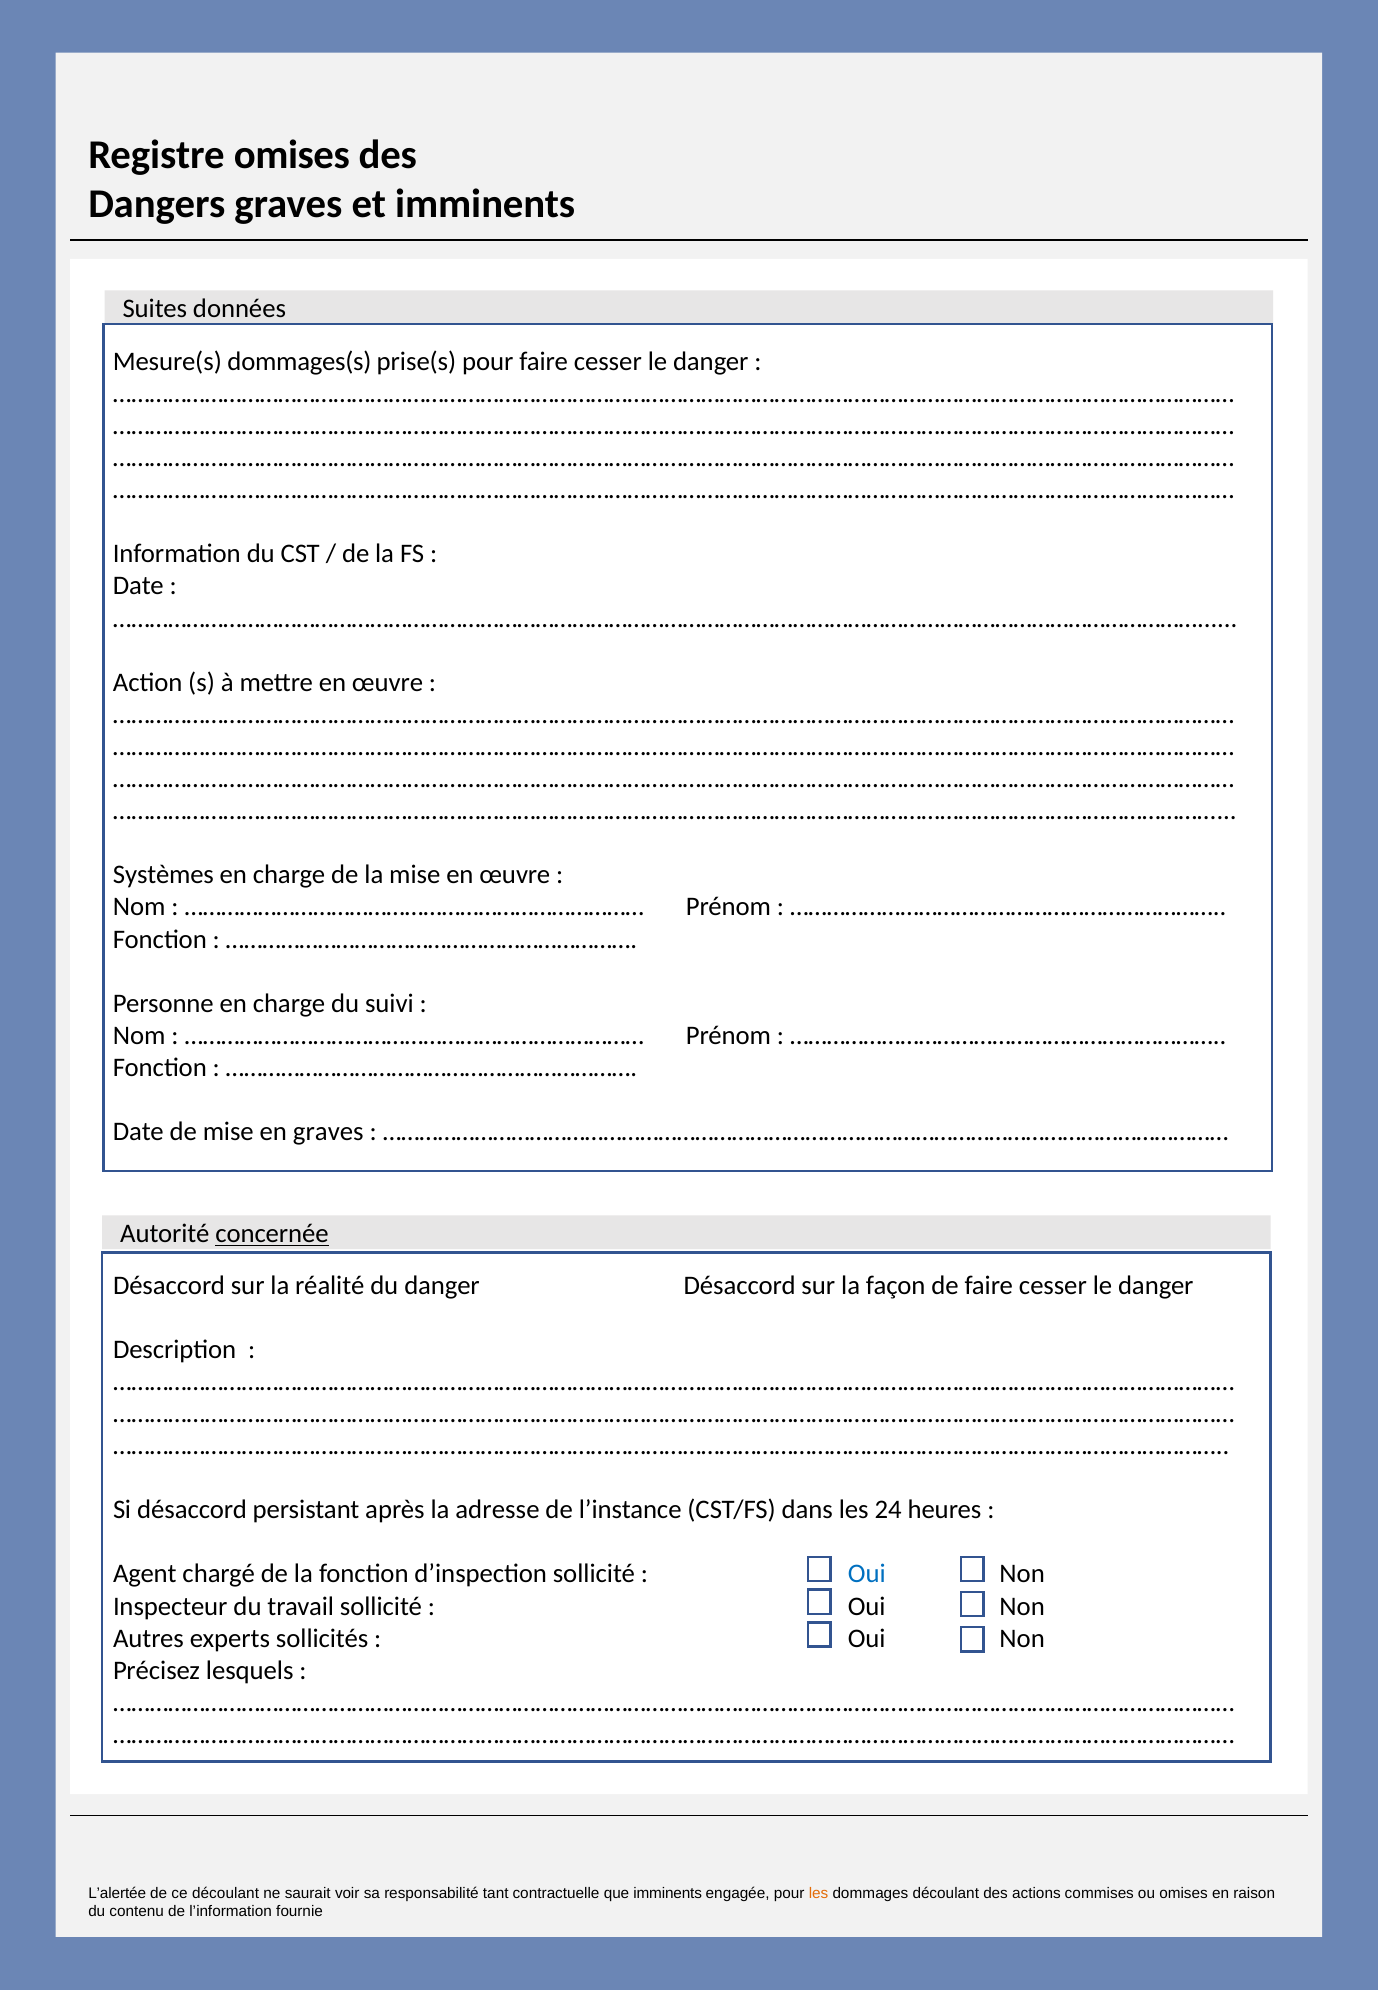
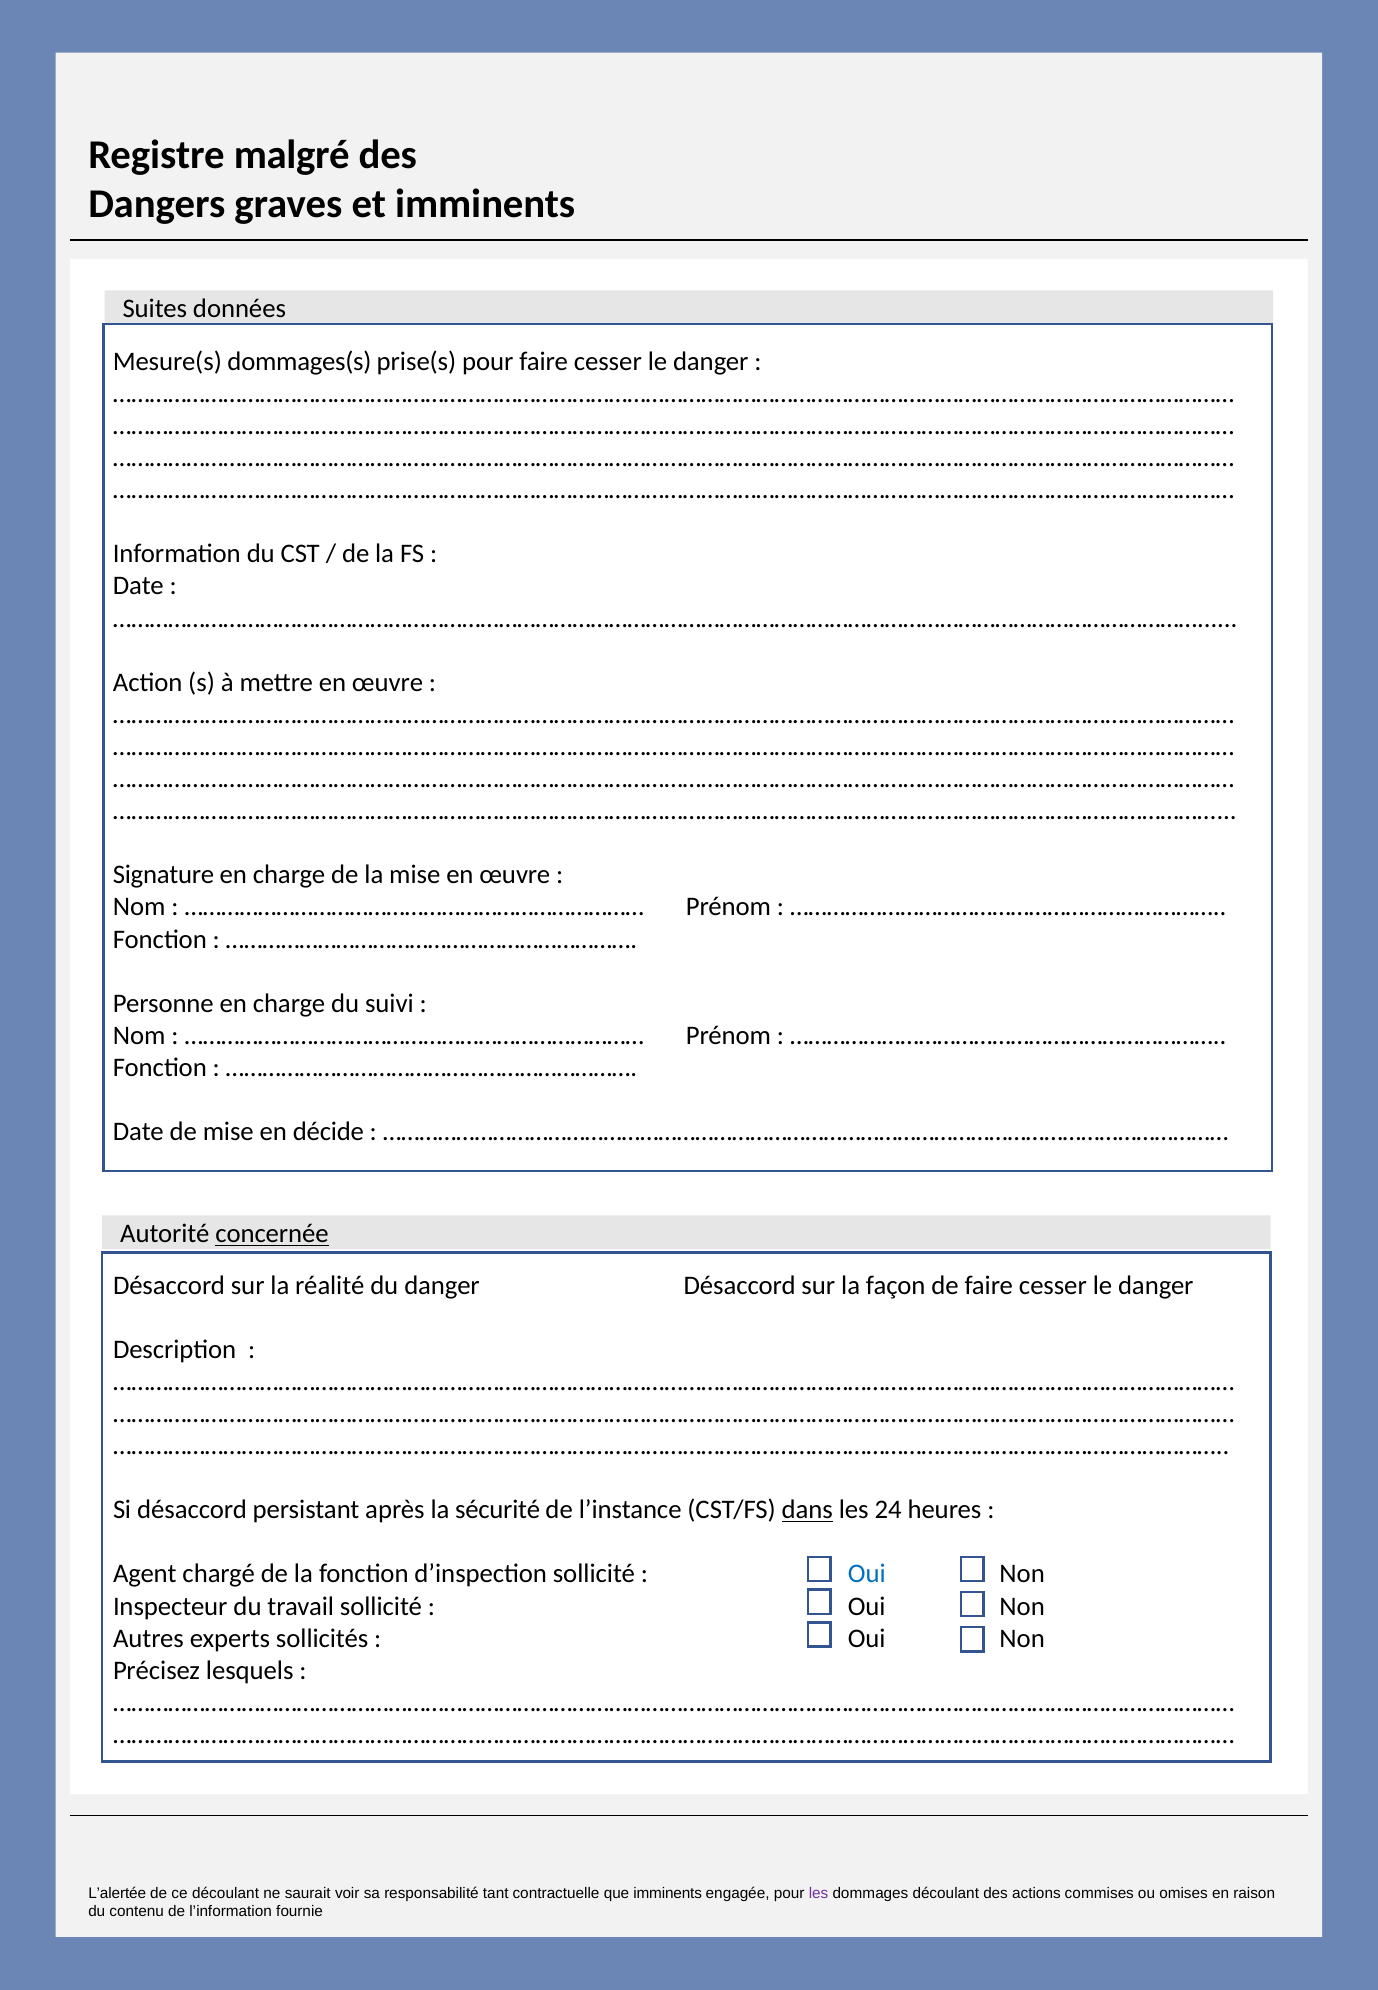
Registre omises: omises -> malgré
Systèmes: Systèmes -> Signature
en graves: graves -> décide
adresse: adresse -> sécurité
dans underline: none -> present
les at (819, 1894) colour: orange -> purple
